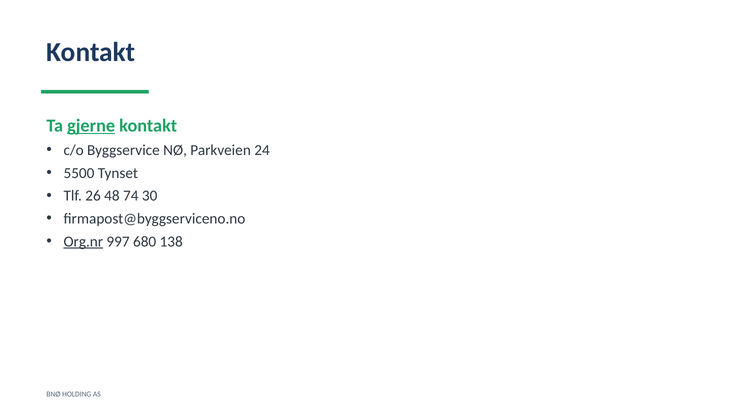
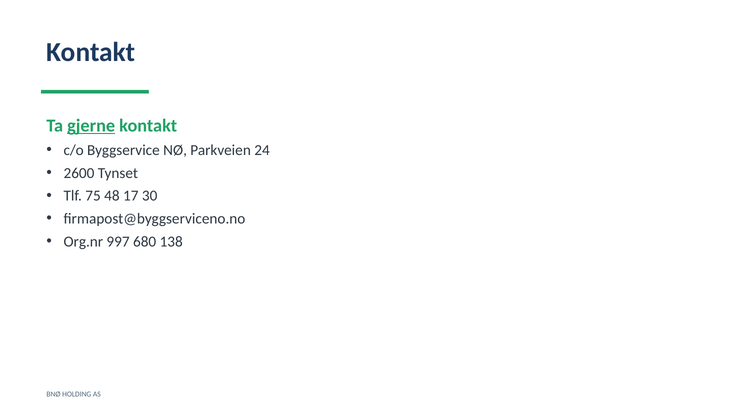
5500: 5500 -> 2600
26: 26 -> 75
74: 74 -> 17
Org.nr underline: present -> none
